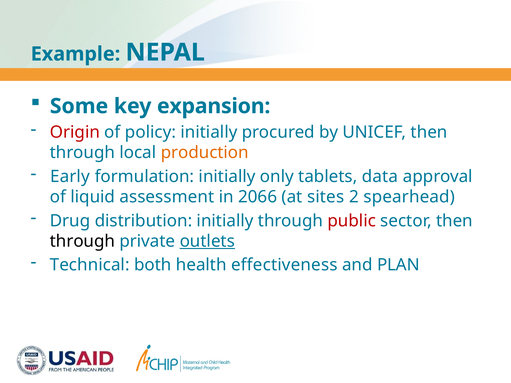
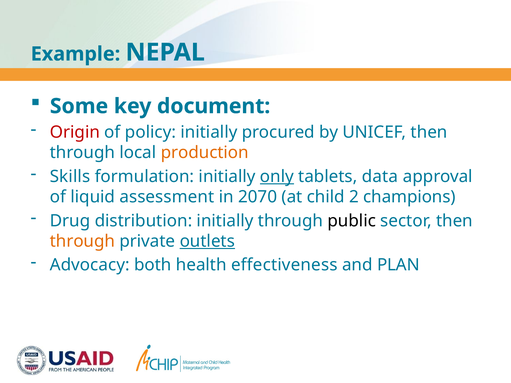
expansion: expansion -> document
Early: Early -> Skills
only underline: none -> present
2066: 2066 -> 2070
sites: sites -> child
spearhead: spearhead -> champions
public colour: red -> black
through at (82, 241) colour: black -> orange
Technical: Technical -> Advocacy
